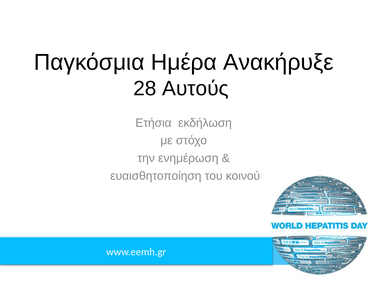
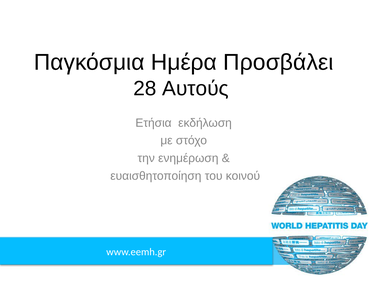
Ανακήρυξε: Ανακήρυξε -> Προσβάλει
